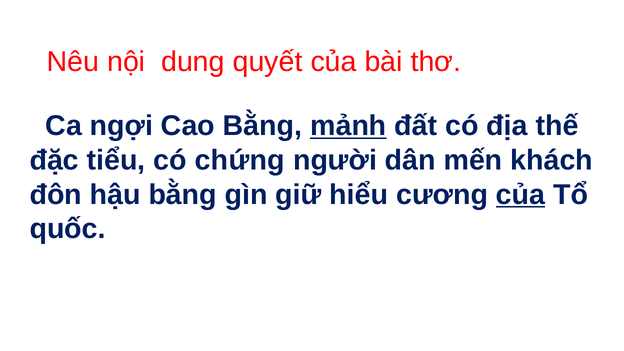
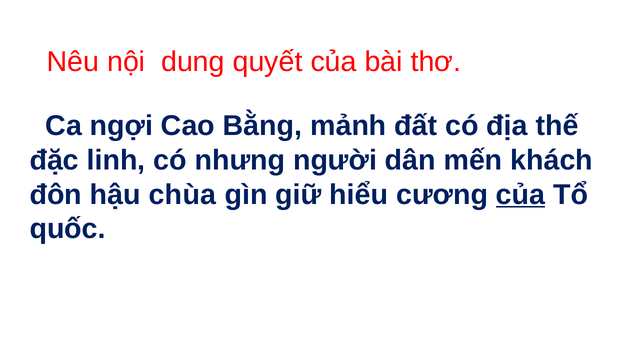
mảnh underline: present -> none
tiểu: tiểu -> linh
chứng: chứng -> nhưng
hậu bằng: bằng -> chùa
